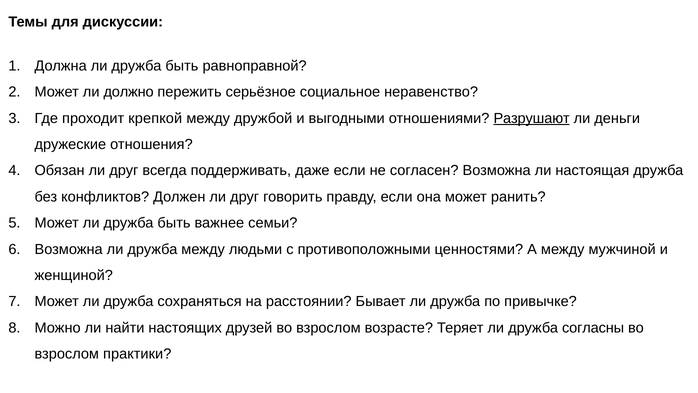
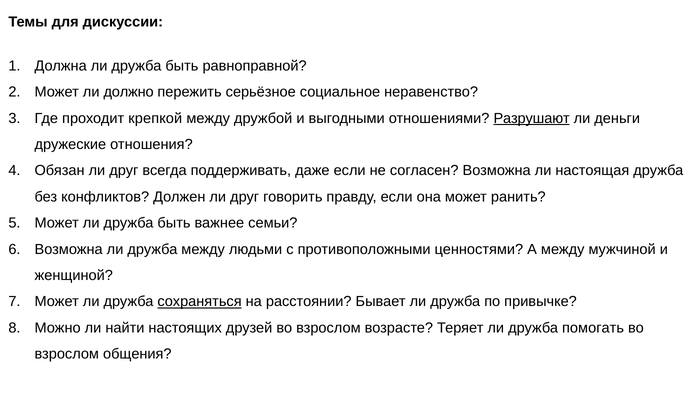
сохраняться underline: none -> present
согласны: согласны -> помогать
практики: практики -> общения
